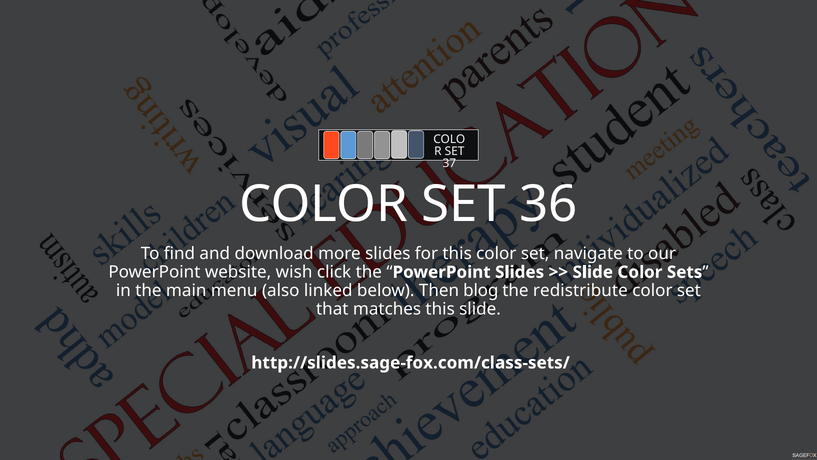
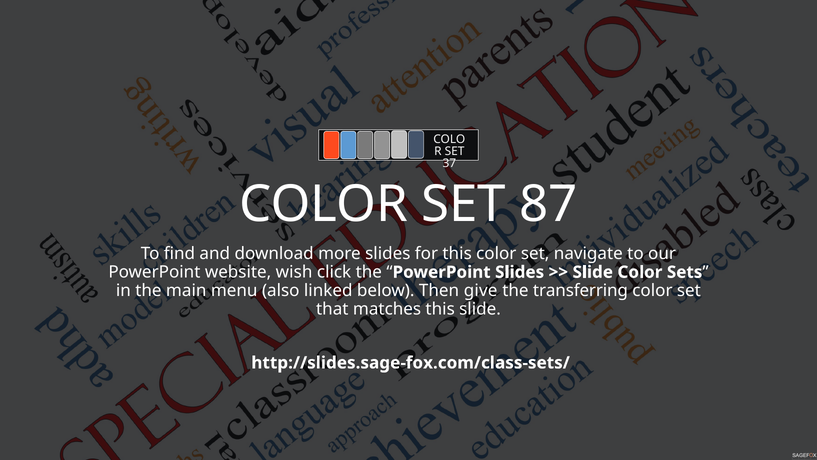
36: 36 -> 87
blog: blog -> give
redistribute: redistribute -> transferring
